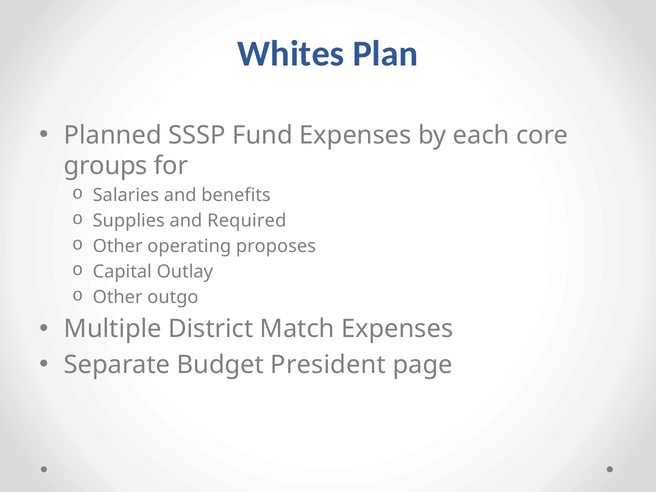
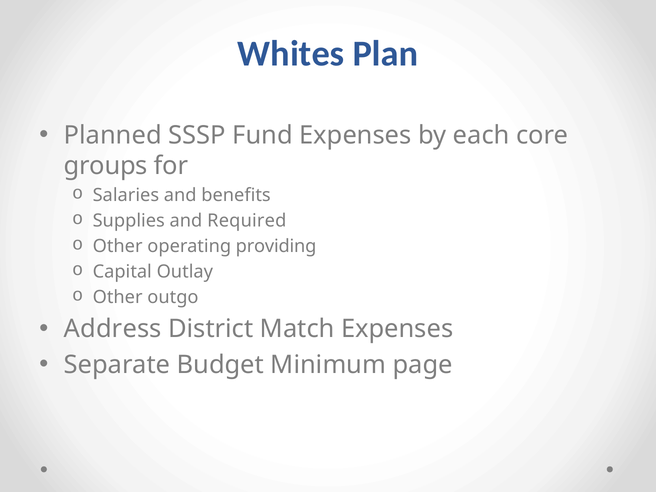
proposes: proposes -> providing
Multiple: Multiple -> Address
President: President -> Minimum
